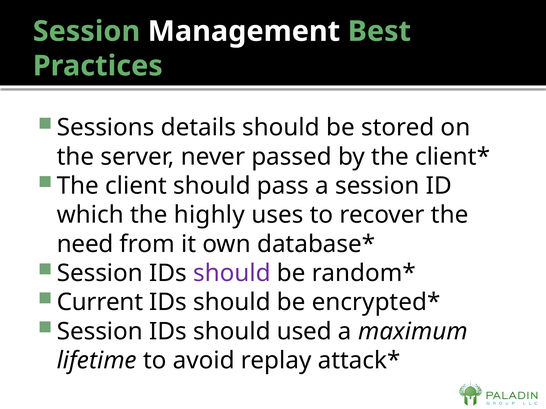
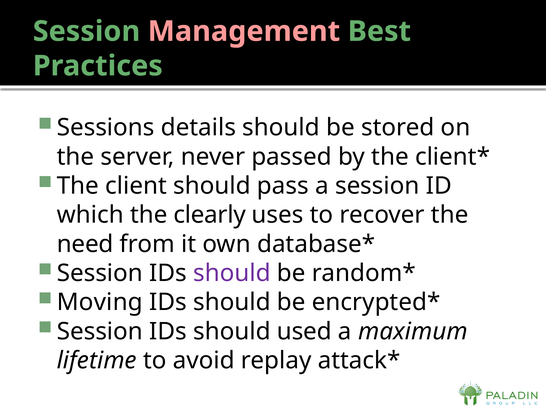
Management colour: white -> pink
highly: highly -> clearly
Current: Current -> Moving
